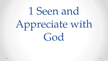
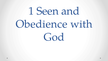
Appreciate: Appreciate -> Obedience
